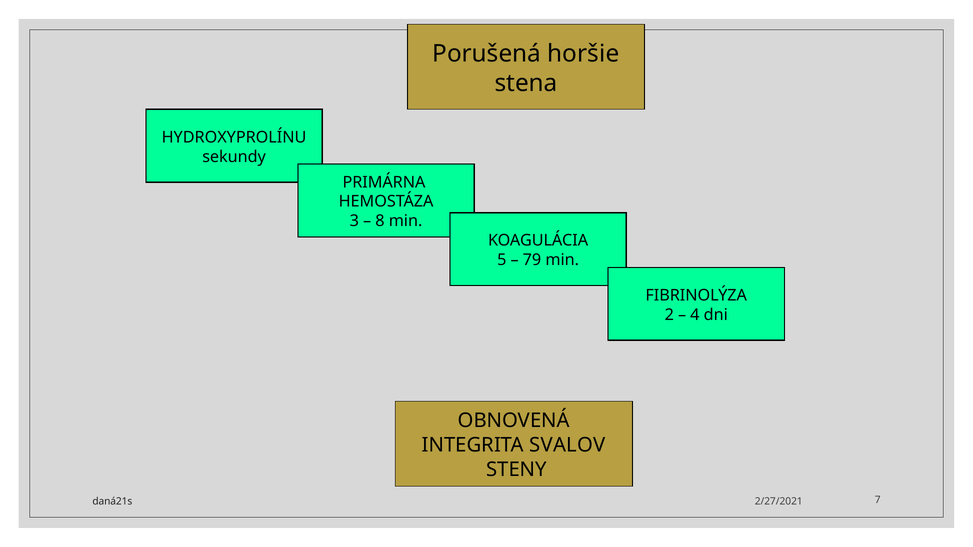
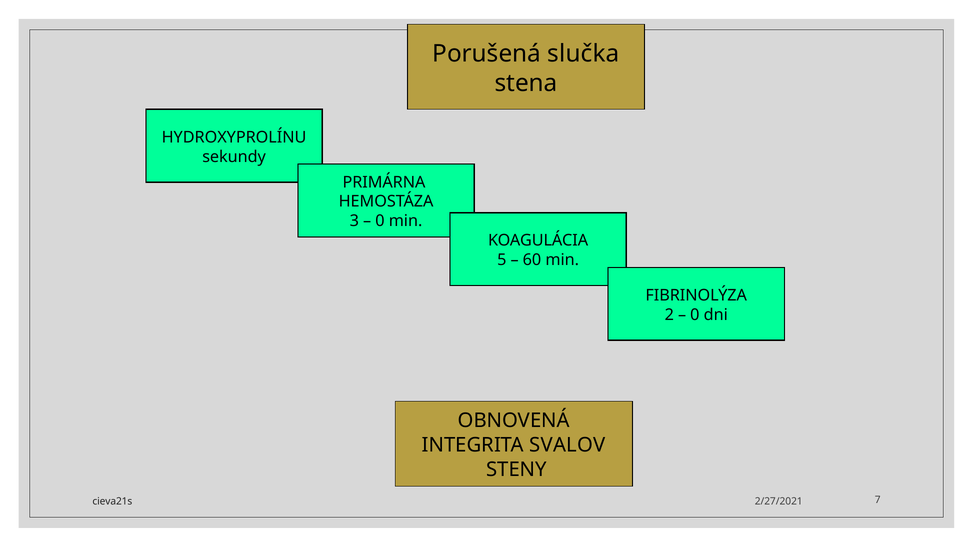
horšie: horšie -> slučka
8 at (380, 221): 8 -> 0
79: 79 -> 60
4 at (695, 315): 4 -> 0
daná21s: daná21s -> cieva21s
